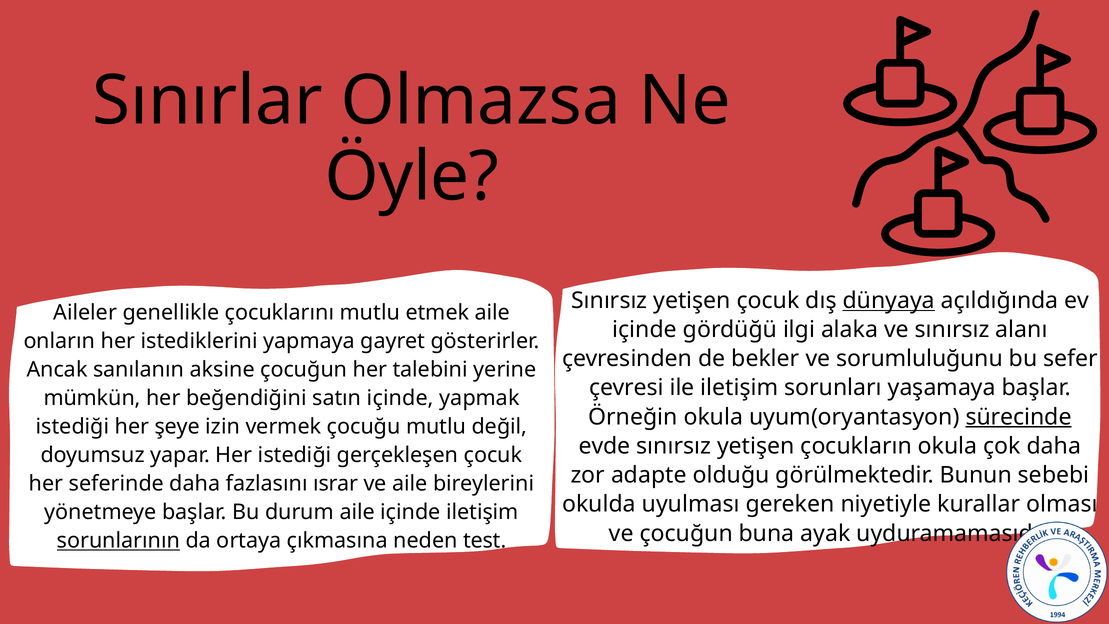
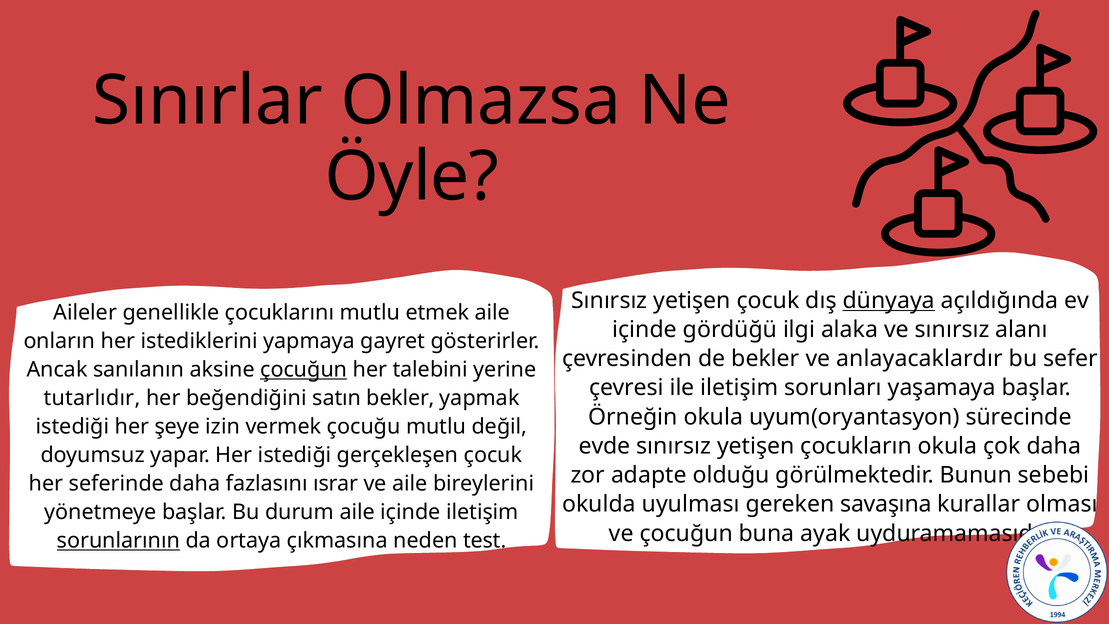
sorumluluğunu: sorumluluğunu -> anlayacaklardır
çocuğun at (304, 370) underline: none -> present
mümkün: mümkün -> tutarlıdır
satın içinde: içinde -> bekler
sürecinde underline: present -> none
niyetiyle: niyetiyle -> savaşına
